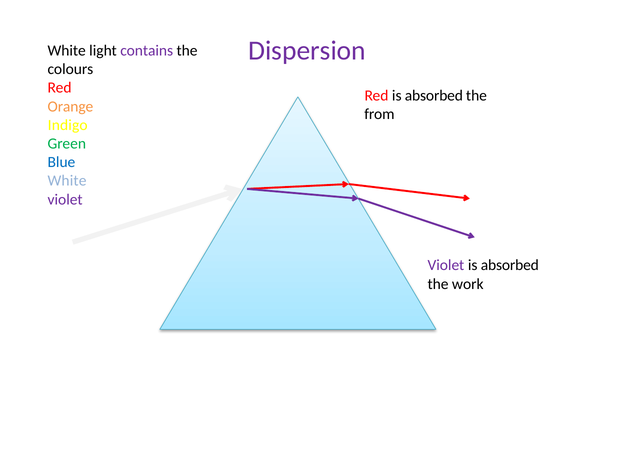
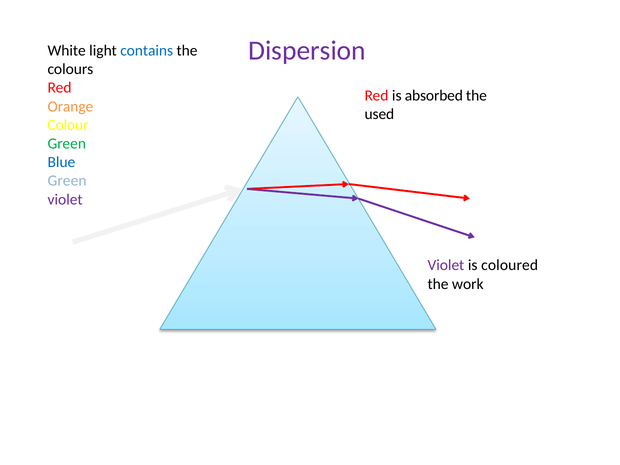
contains colour: purple -> blue
from: from -> used
Indigo: Indigo -> Colour
White at (67, 181): White -> Green
Violet is absorbed: absorbed -> coloured
